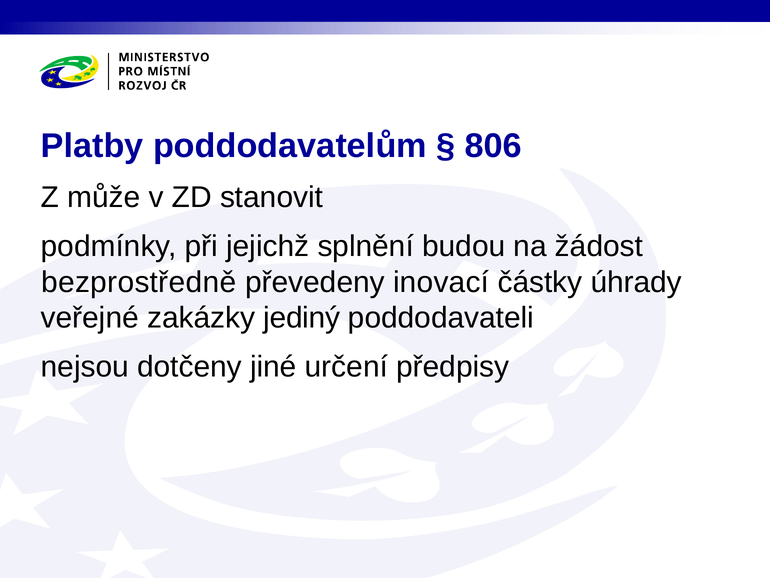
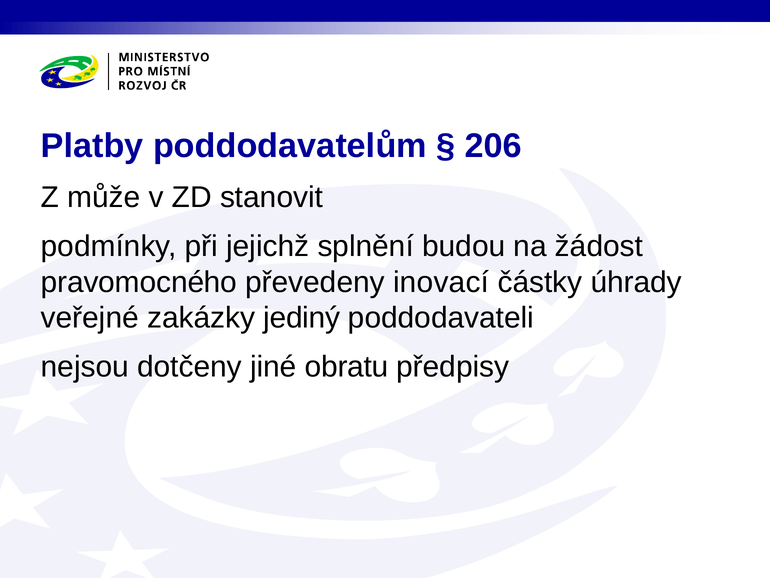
806: 806 -> 206
bezprostředně: bezprostředně -> pravomocného
určení: určení -> obratu
